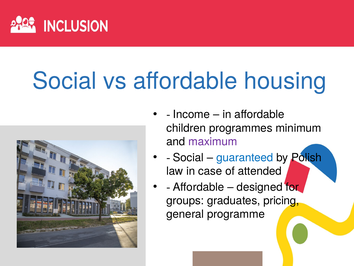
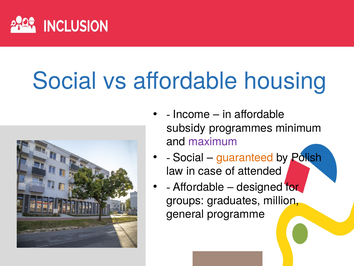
children: children -> subsidy
guaranteed colour: blue -> orange
pricing: pricing -> million
